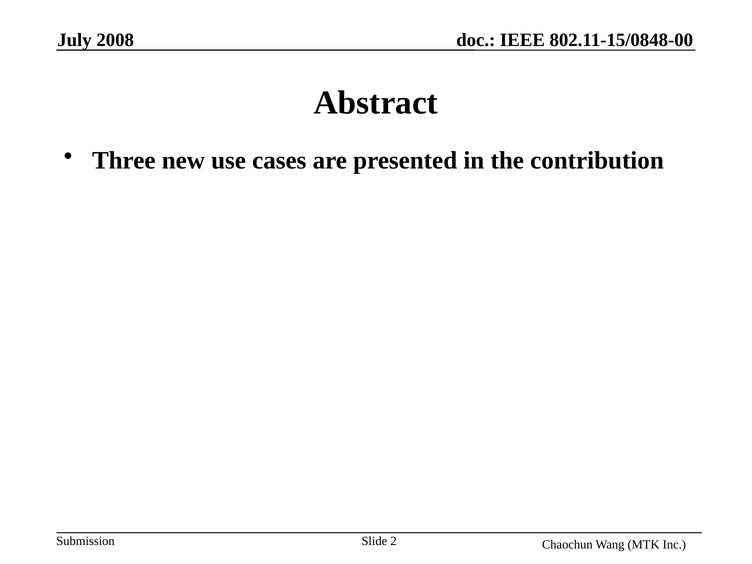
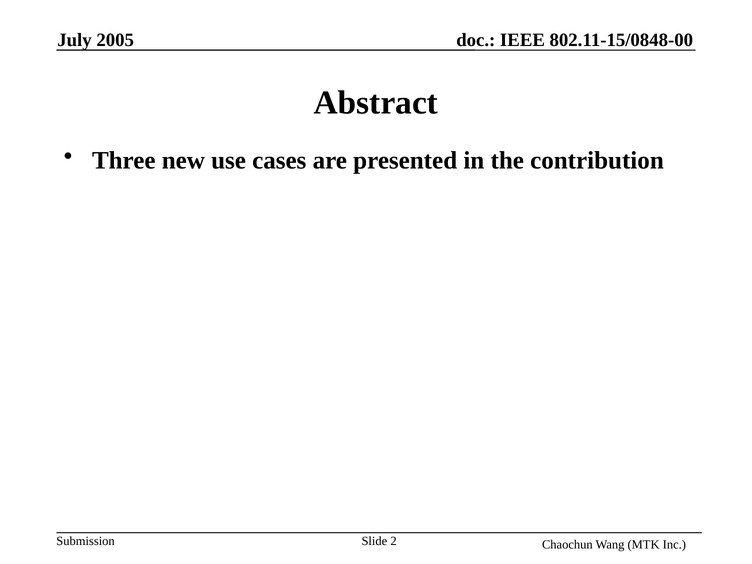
2008: 2008 -> 2005
